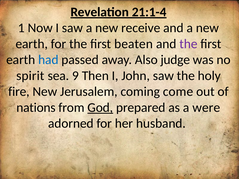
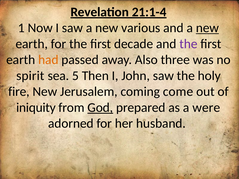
receive: receive -> various
new at (207, 28) underline: none -> present
beaten: beaten -> decade
had colour: blue -> orange
judge: judge -> three
9: 9 -> 5
nations: nations -> iniquity
